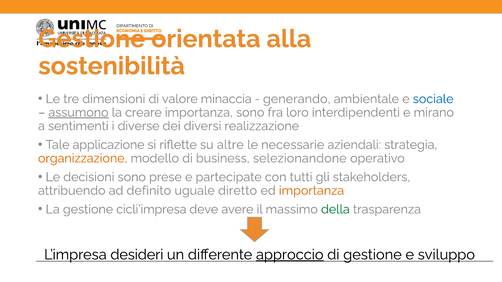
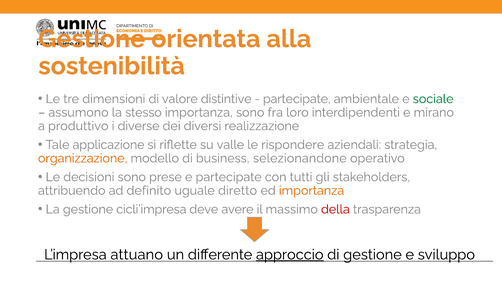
minaccia: minaccia -> distintive
generando at (297, 99): generando -> partecipate
sociale colour: blue -> green
assumono underline: present -> none
creare: creare -> stesso
sentimenti: sentimenti -> produttivo
altre: altre -> valle
necessarie: necessarie -> rispondere
della colour: green -> red
desideri: desideri -> attuano
